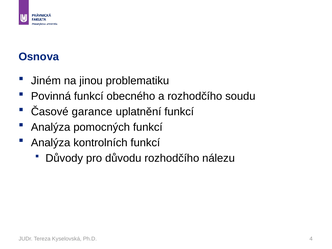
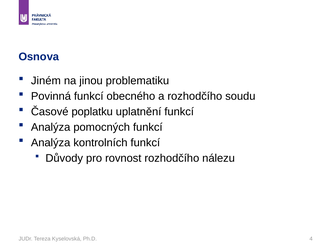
garance: garance -> poplatku
důvodu: důvodu -> rovnost
